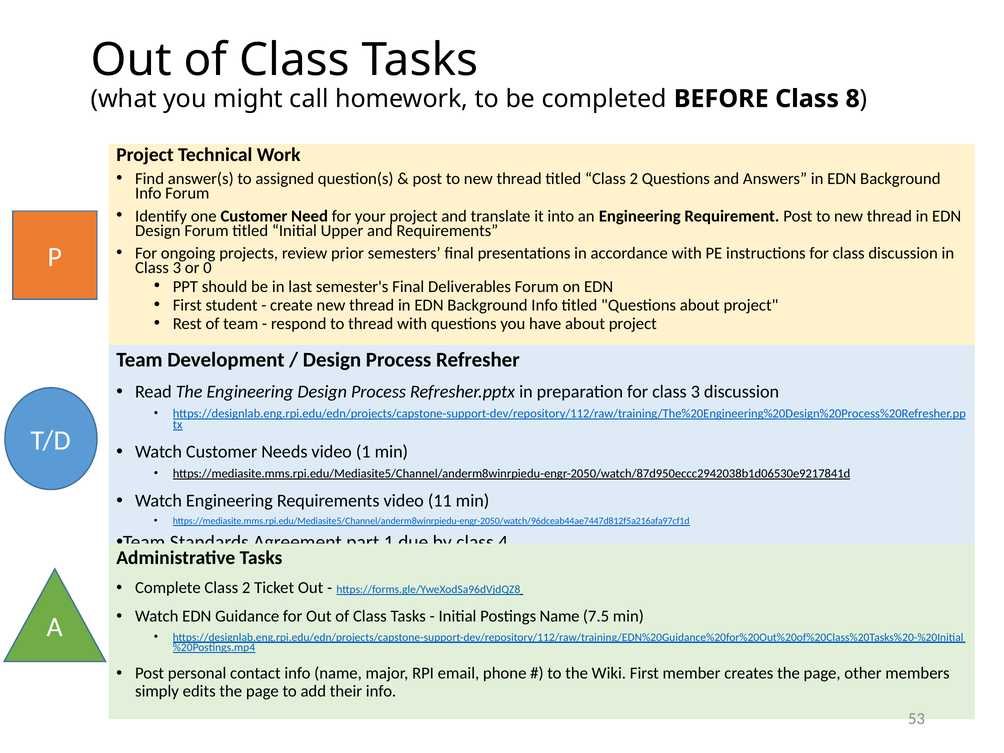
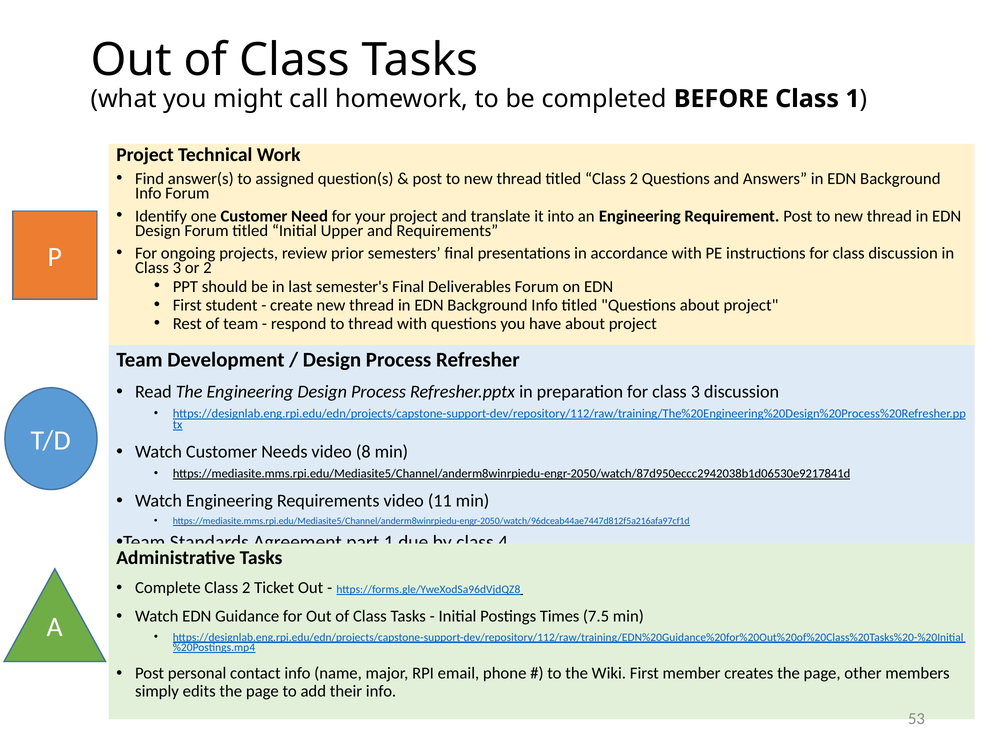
Class 8: 8 -> 1
or 0: 0 -> 2
video 1: 1 -> 8
Postings Name: Name -> Times
